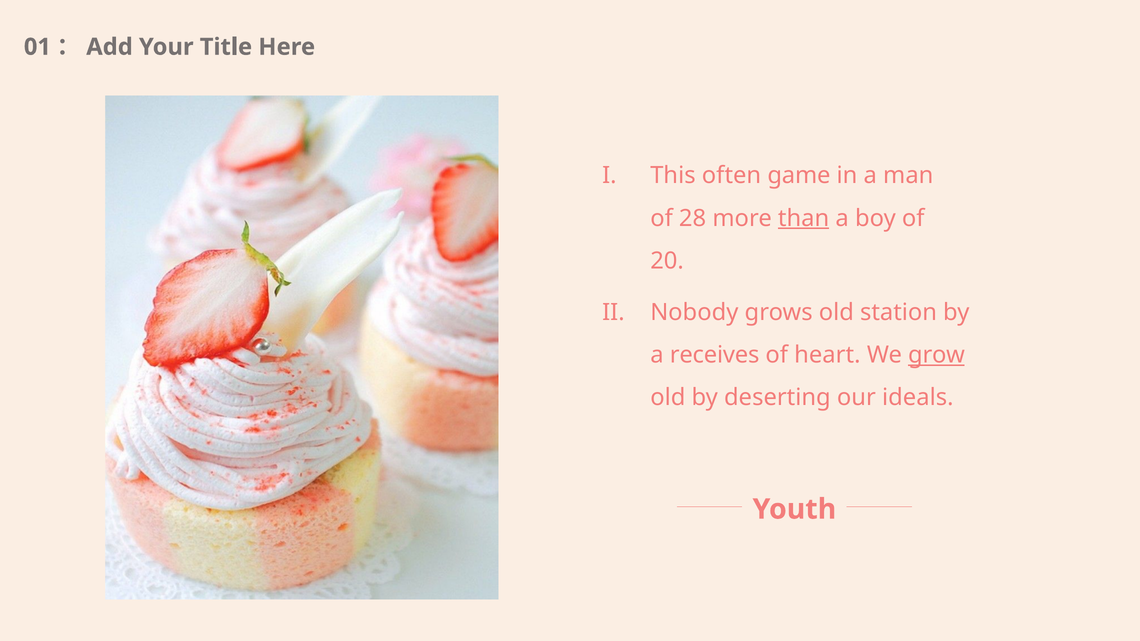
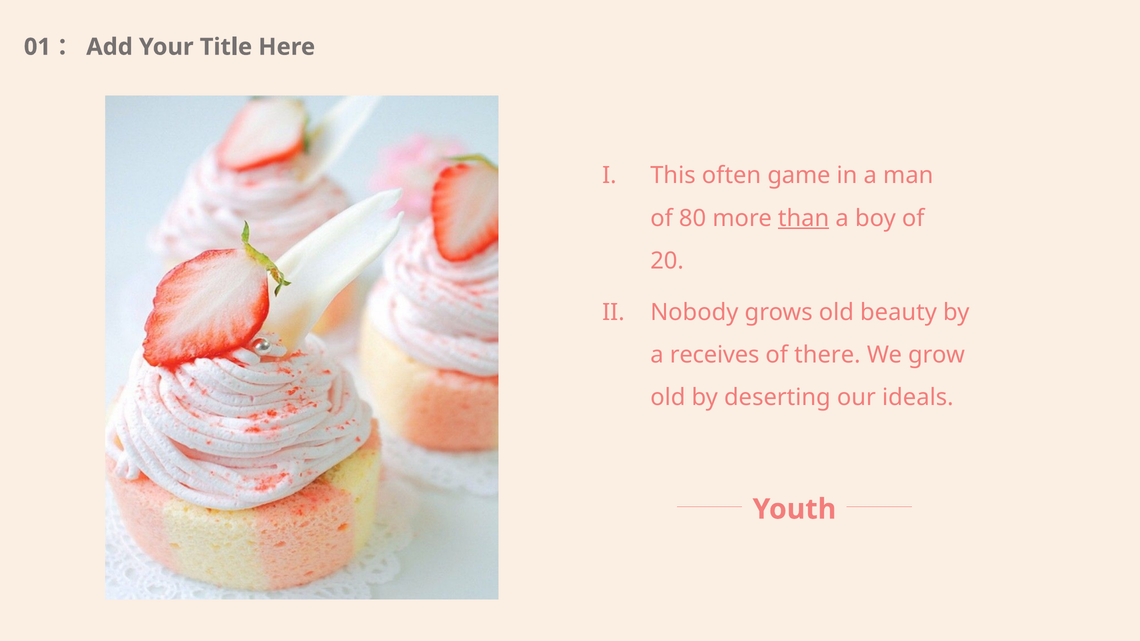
28: 28 -> 80
station: station -> beauty
heart: heart -> there
grow underline: present -> none
